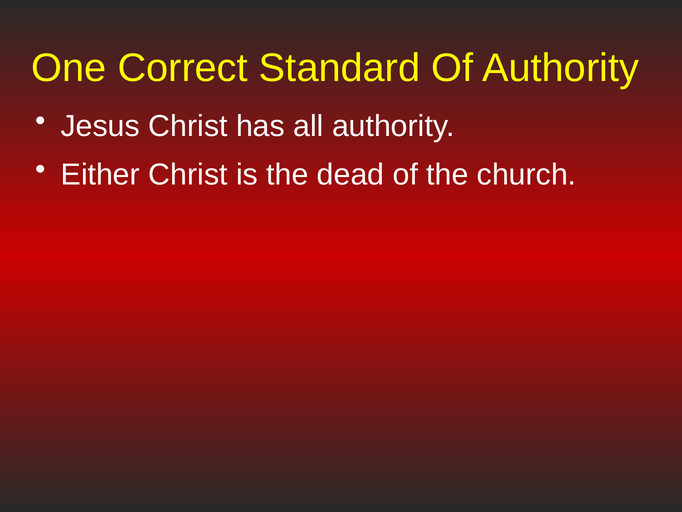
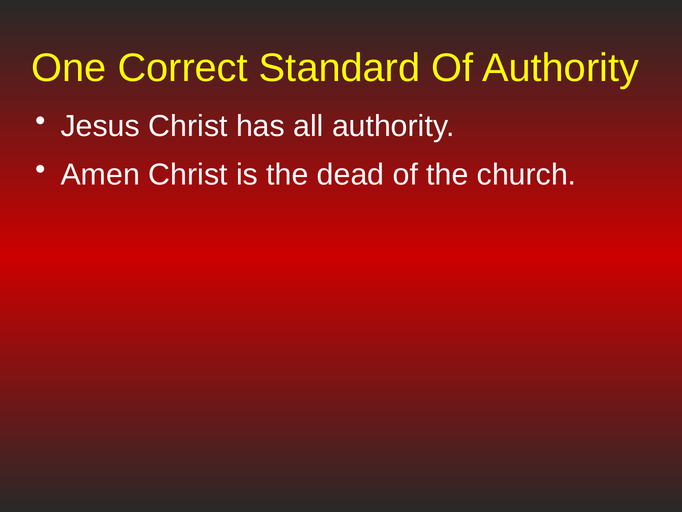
Either: Either -> Amen
